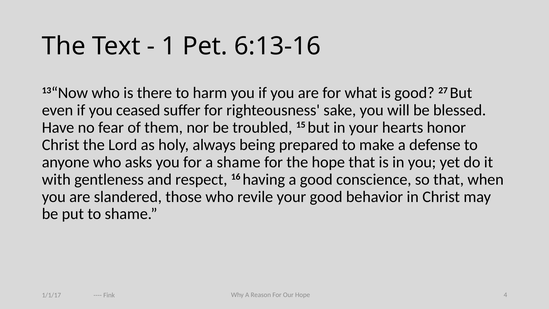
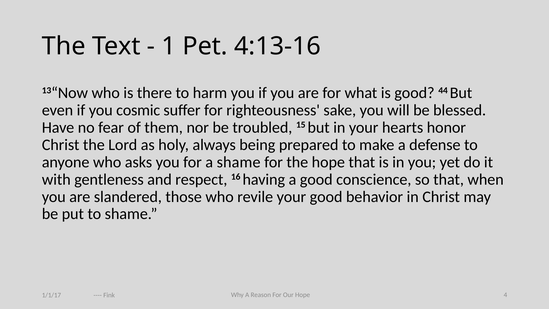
6:13-16: 6:13-16 -> 4:13-16
27: 27 -> 44
ceased: ceased -> cosmic
